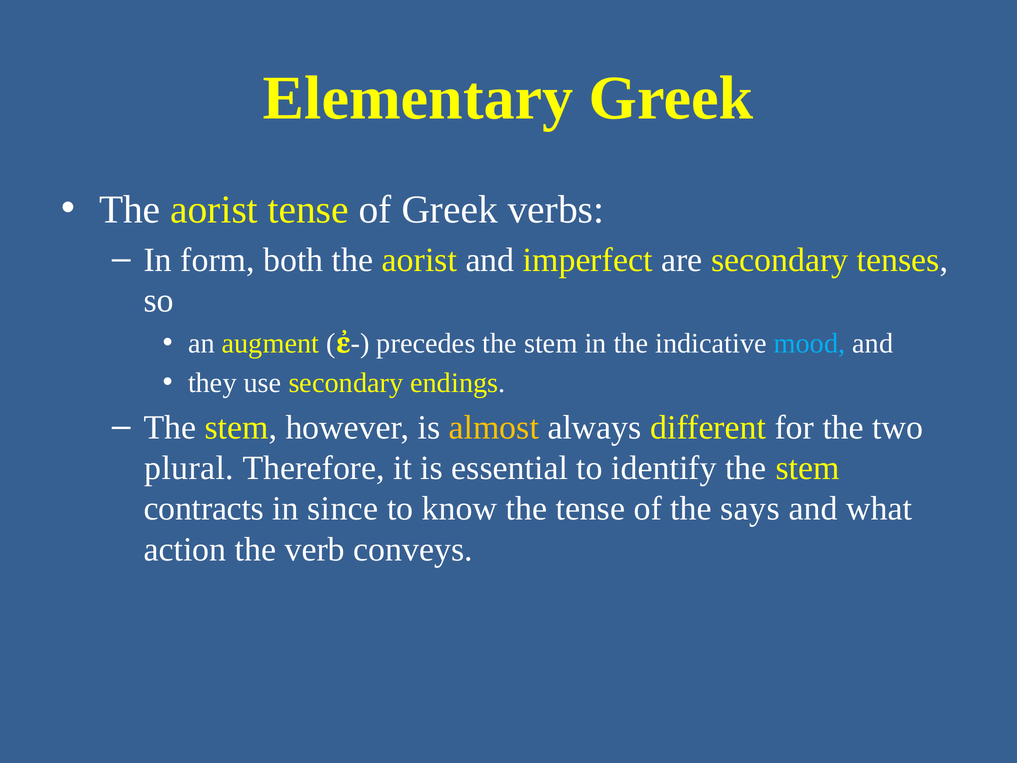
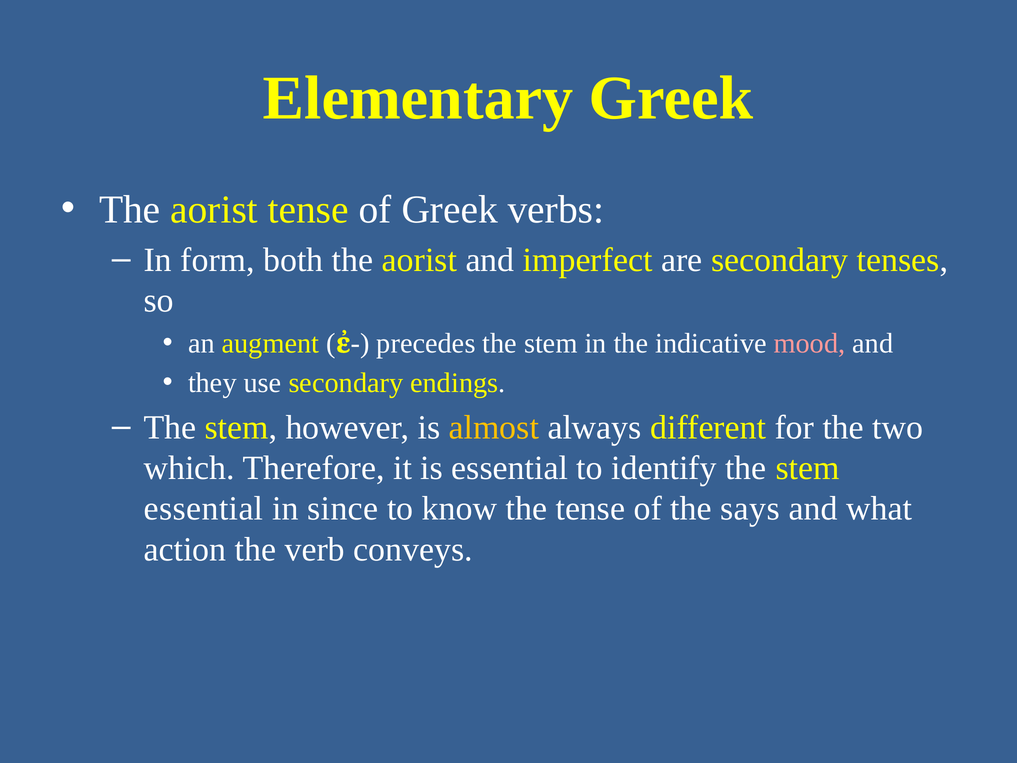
mood colour: light blue -> pink
plural: plural -> which
contracts at (204, 509): contracts -> essential
